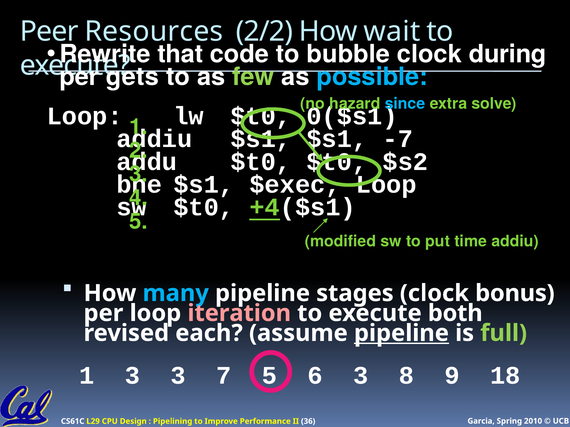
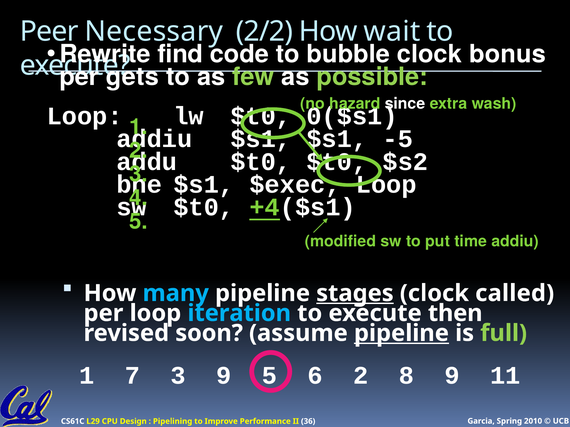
Resources: Resources -> Necessary
that: that -> find
during: during -> bonus
possible colour: light blue -> light green
since colour: light blue -> white
solve: solve -> wash
-7: -7 -> -5
stages underline: none -> present
bonus: bonus -> called
iteration colour: pink -> light blue
both: both -> then
each: each -> soon
3 at (133, 376): 3 -> 7
3 7: 7 -> 9
6 3: 3 -> 2
18: 18 -> 11
